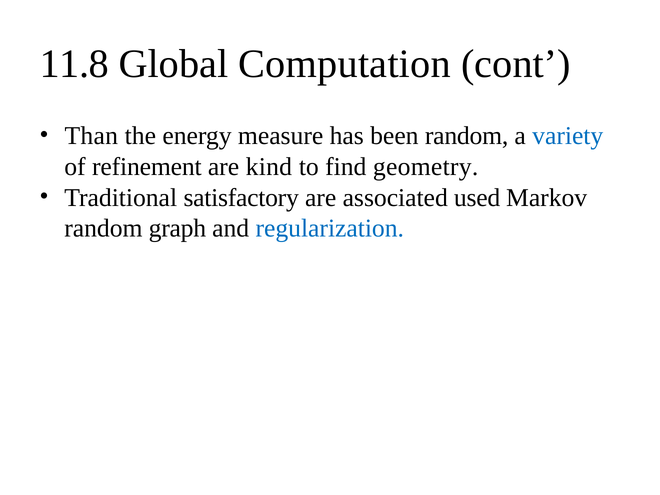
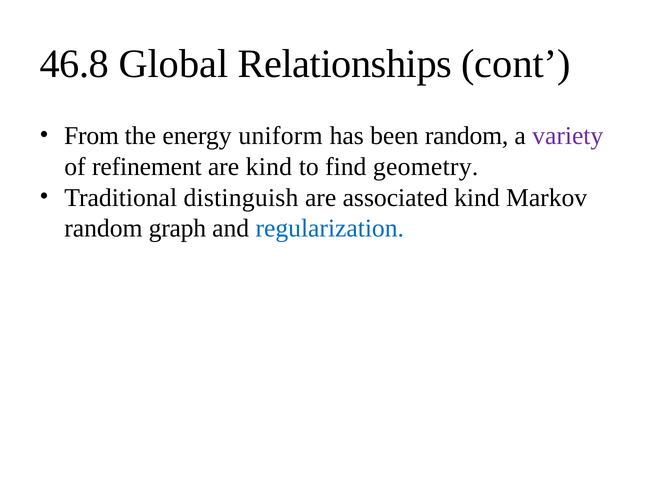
11.8: 11.8 -> 46.8
Computation: Computation -> Relationships
Than: Than -> From
measure: measure -> uniform
variety colour: blue -> purple
satisfactory: satisfactory -> distinguish
associated used: used -> kind
